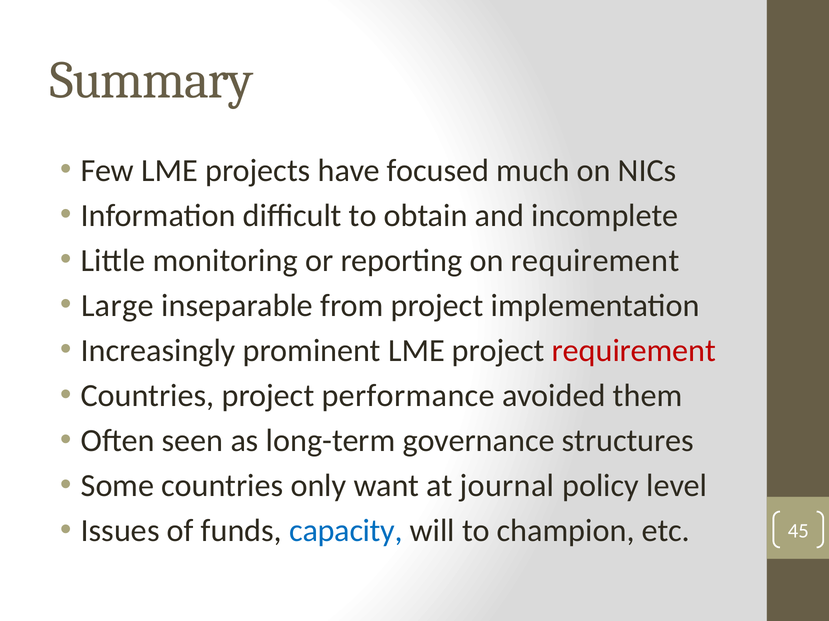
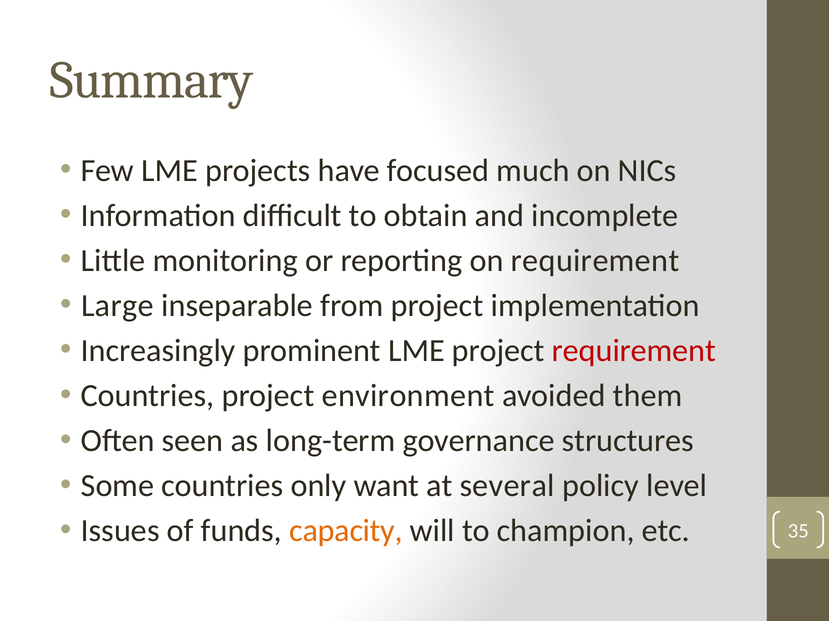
performance: performance -> environment
journal: journal -> several
capacity colour: blue -> orange
45: 45 -> 35
